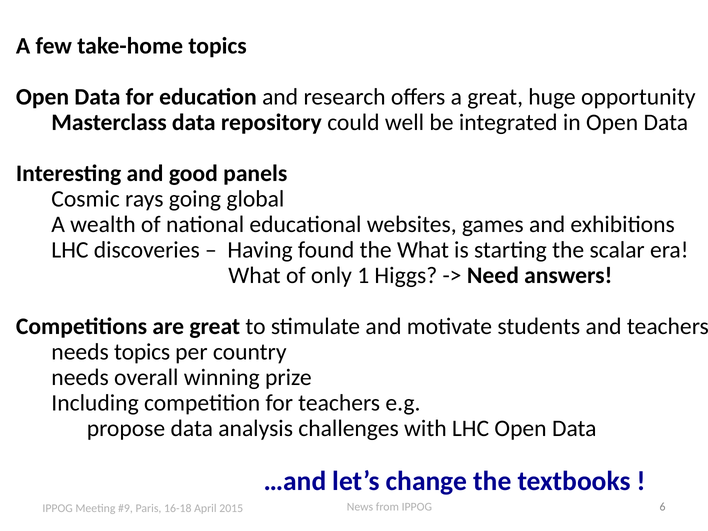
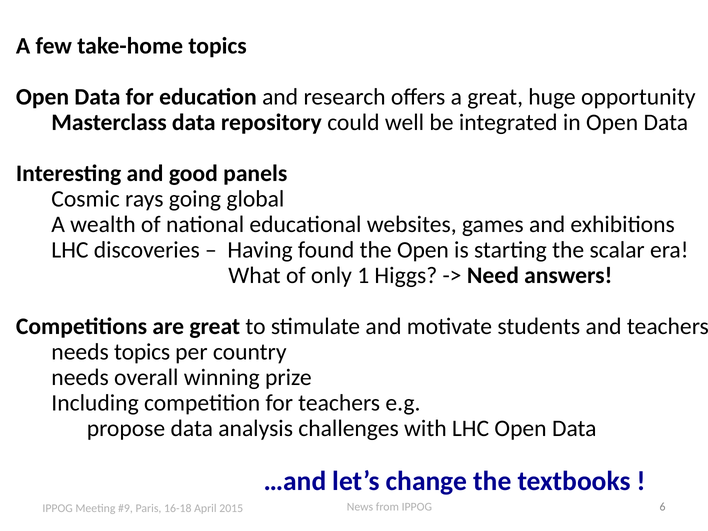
the What: What -> Open
